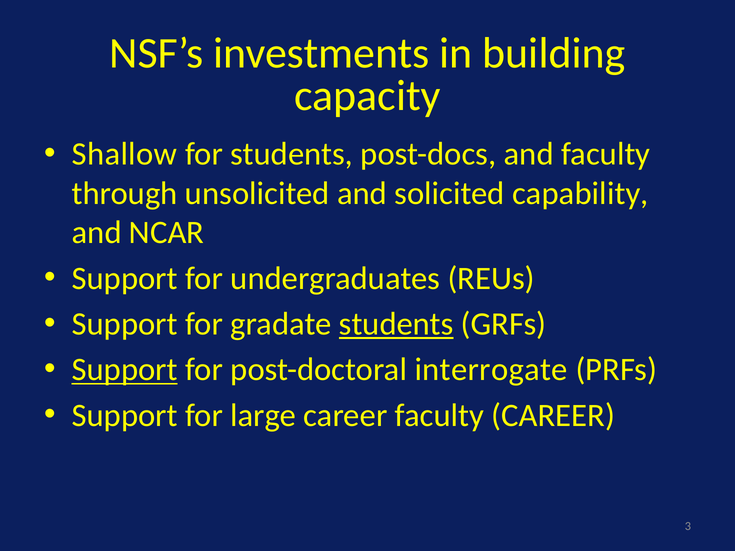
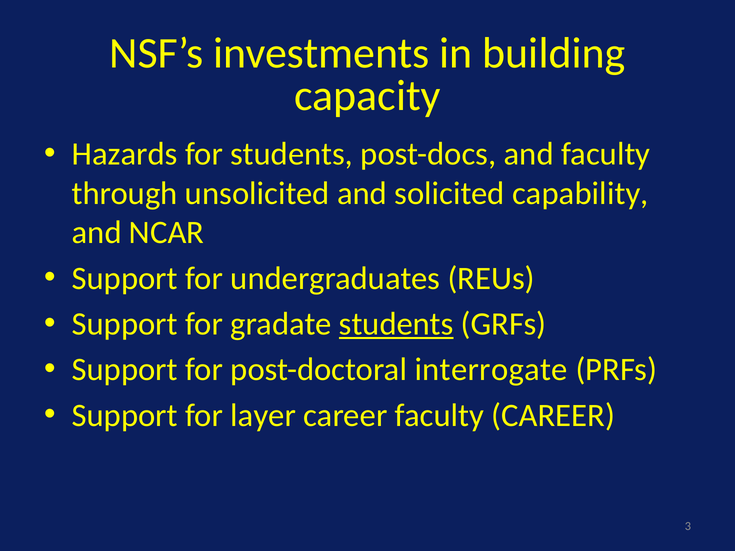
Shallow: Shallow -> Hazards
Support at (125, 370) underline: present -> none
large: large -> layer
